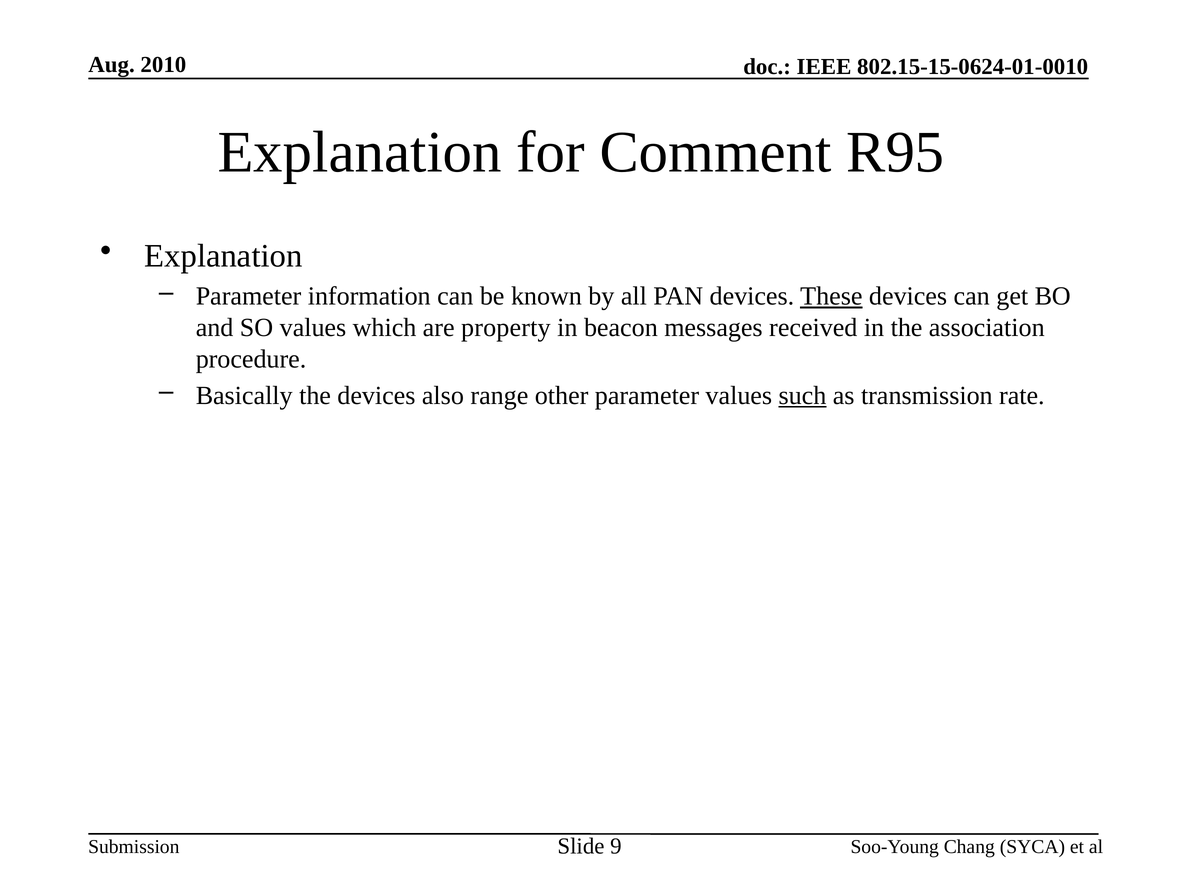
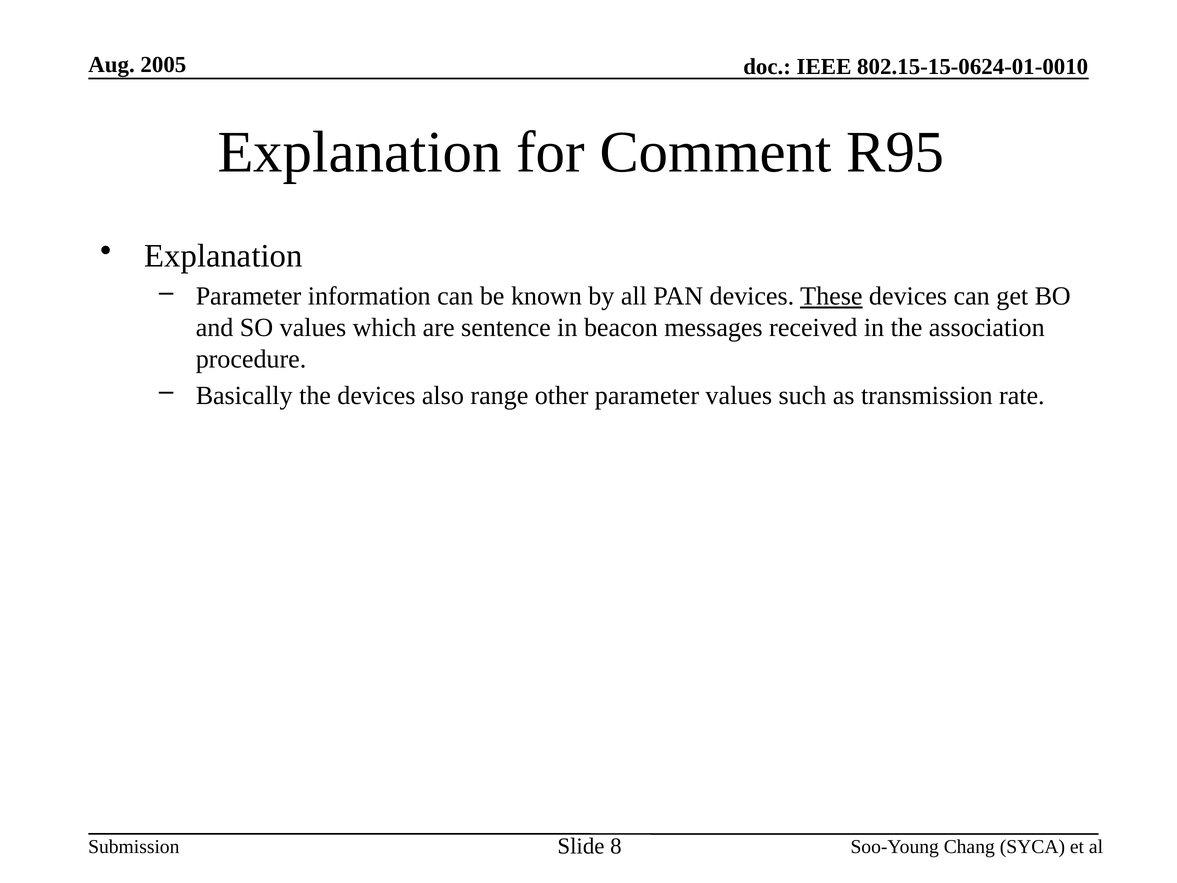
2010: 2010 -> 2005
property: property -> sentence
such underline: present -> none
9: 9 -> 8
